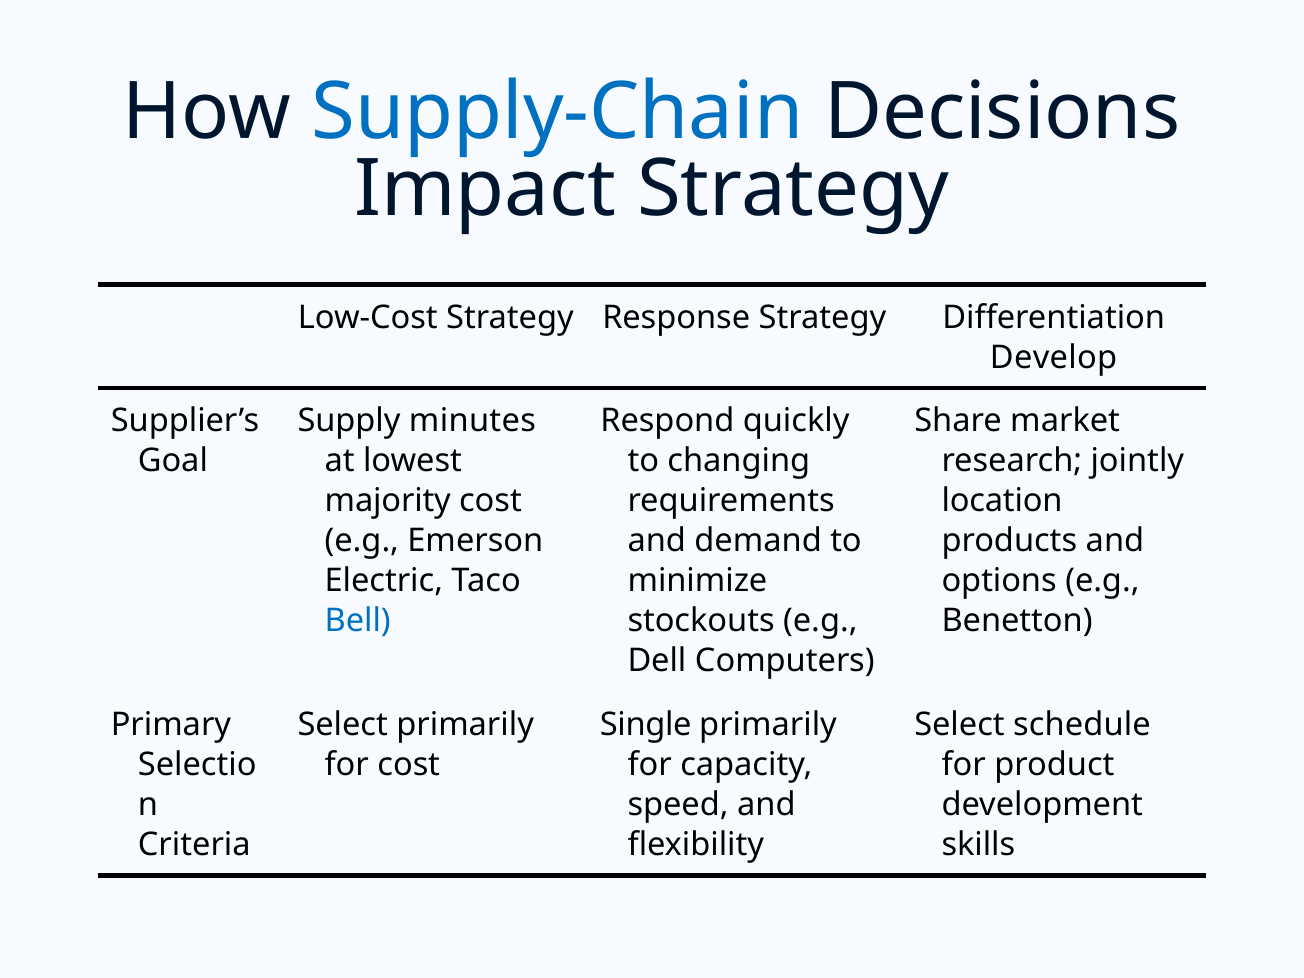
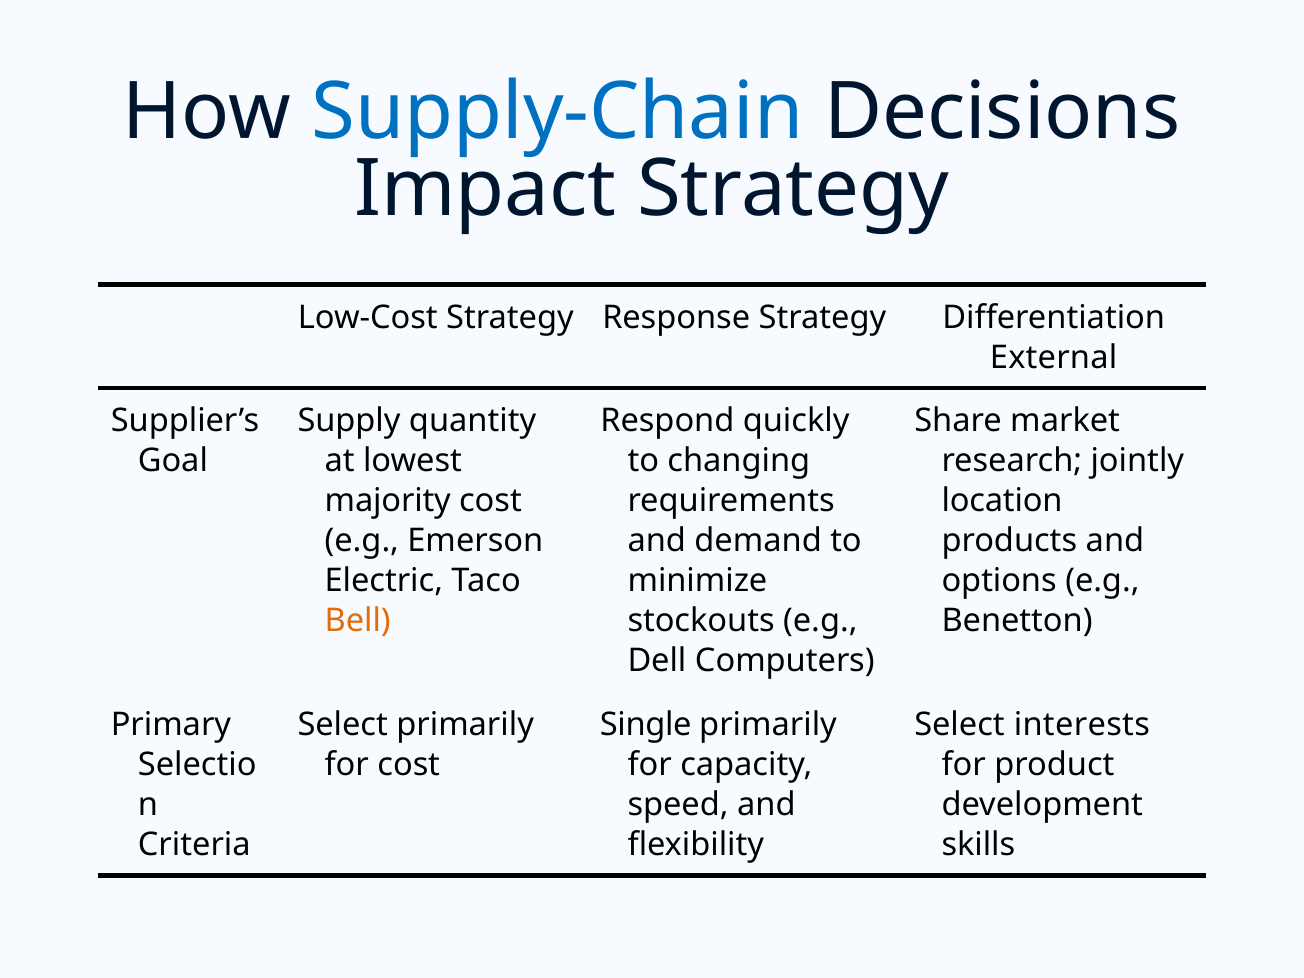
Develop: Develop -> External
minutes: minutes -> quantity
Bell colour: blue -> orange
schedule: schedule -> interests
